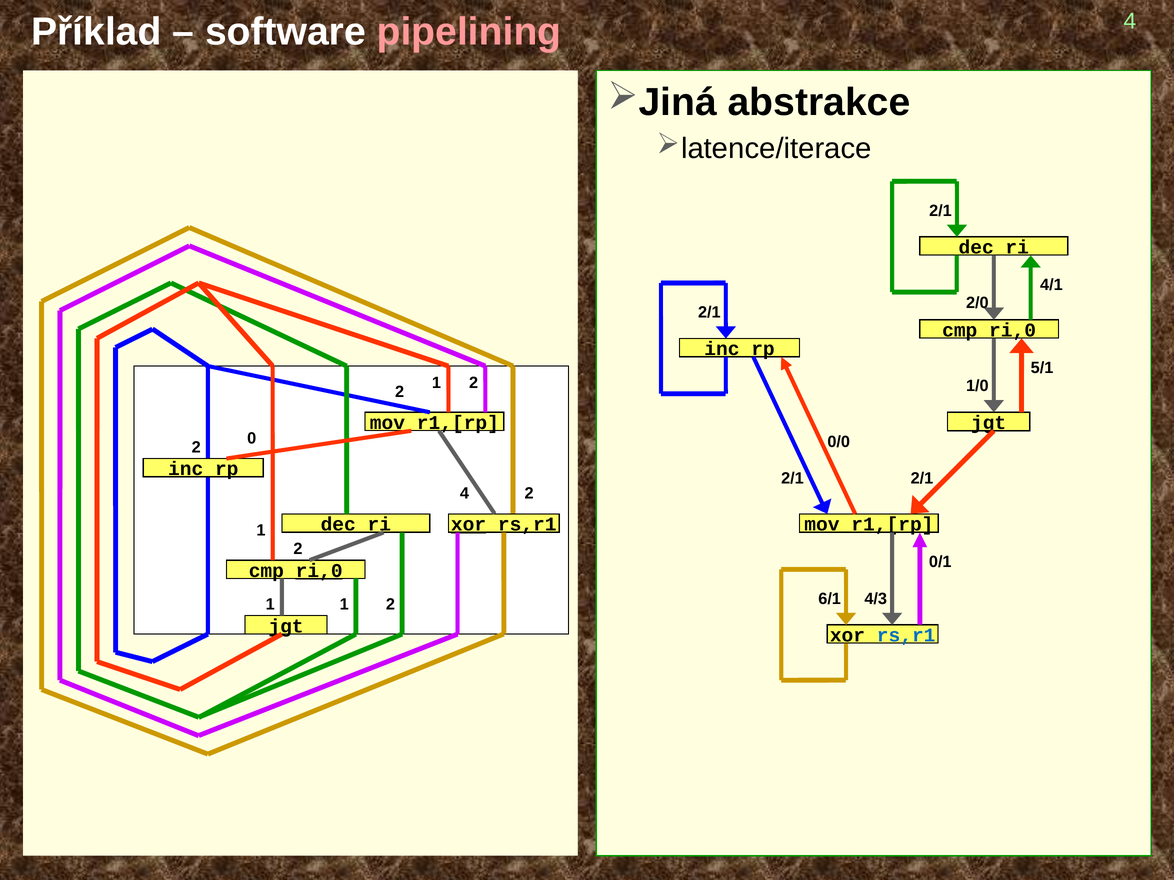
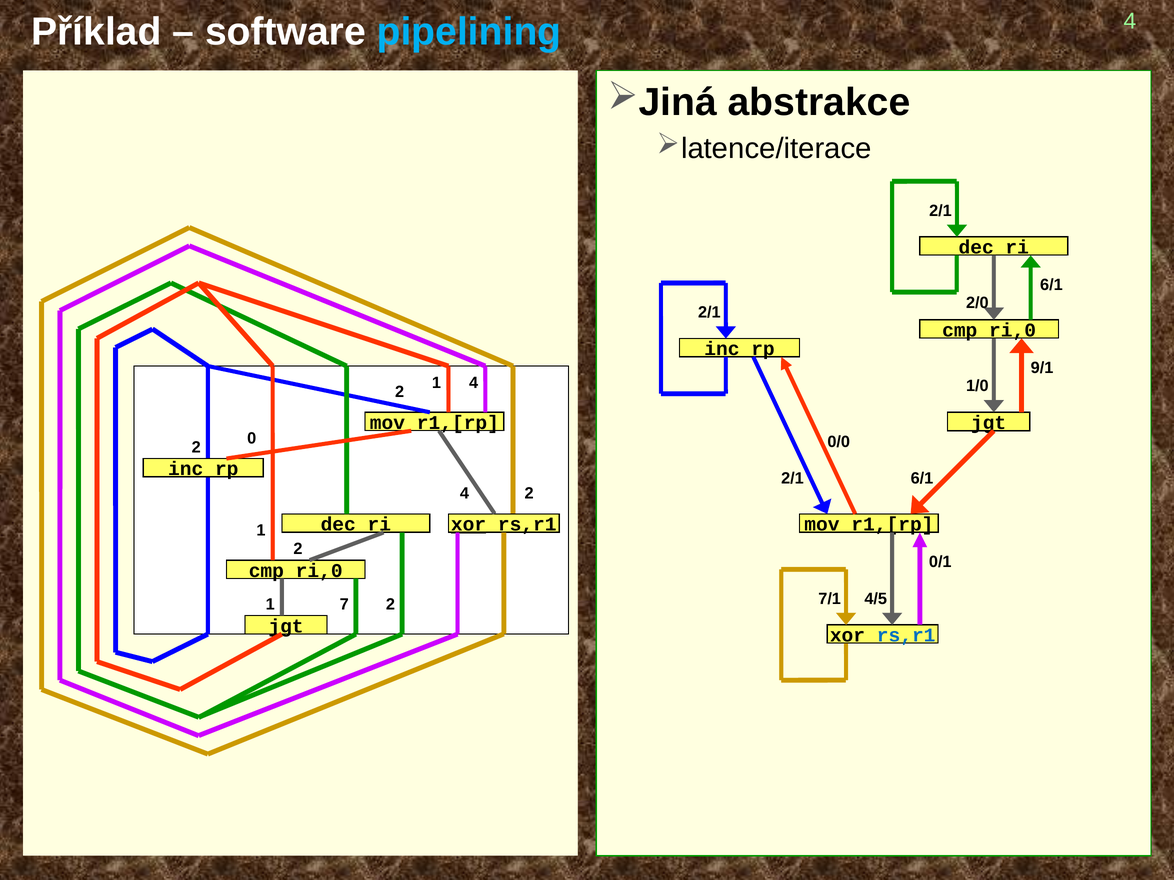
pipelining colour: pink -> light blue
4/1 at (1051, 285): 4/1 -> 6/1
5/1: 5/1 -> 9/1
2 at (474, 383): 2 -> 4
2/1 at (922, 479): 2/1 -> 6/1
ri,0 at (319, 571) underline: present -> none
6/1: 6/1 -> 7/1
4/3: 4/3 -> 4/5
1 1: 1 -> 7
